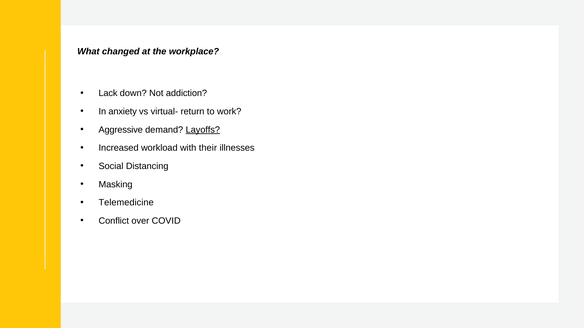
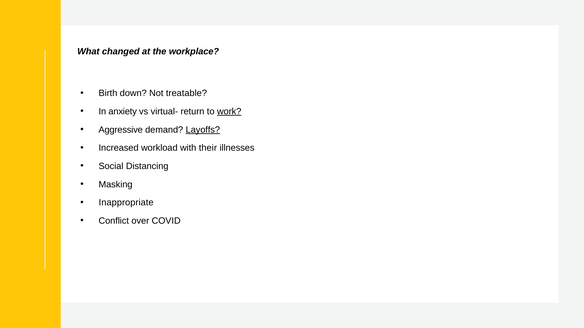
Lack: Lack -> Birth
addiction: addiction -> treatable
work underline: none -> present
Telemedicine: Telemedicine -> Inappropriate
